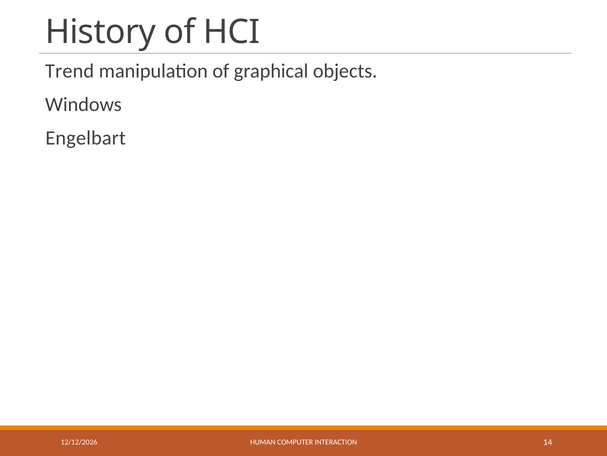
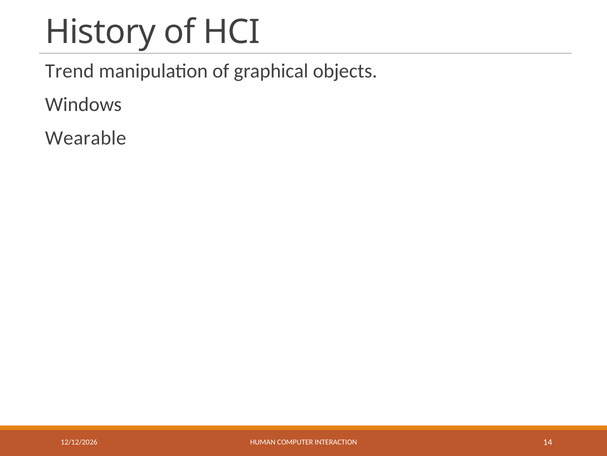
Engelbart: Engelbart -> Wearable
